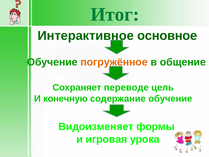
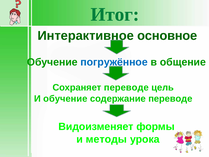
погружённое colour: orange -> blue
И конечную: конечную -> обучение
содержание обучение: обучение -> переводе
игровая: игровая -> методы
